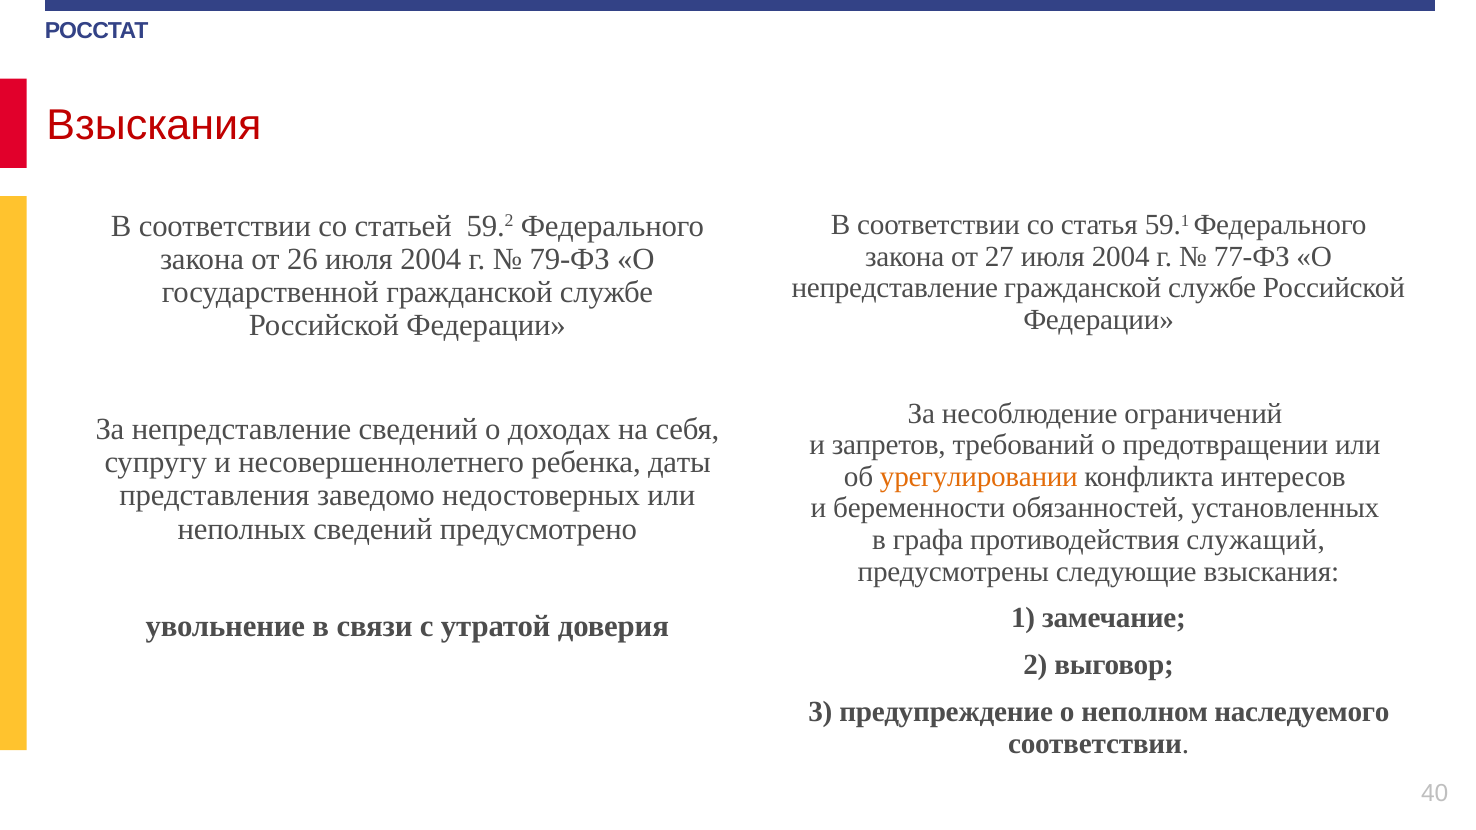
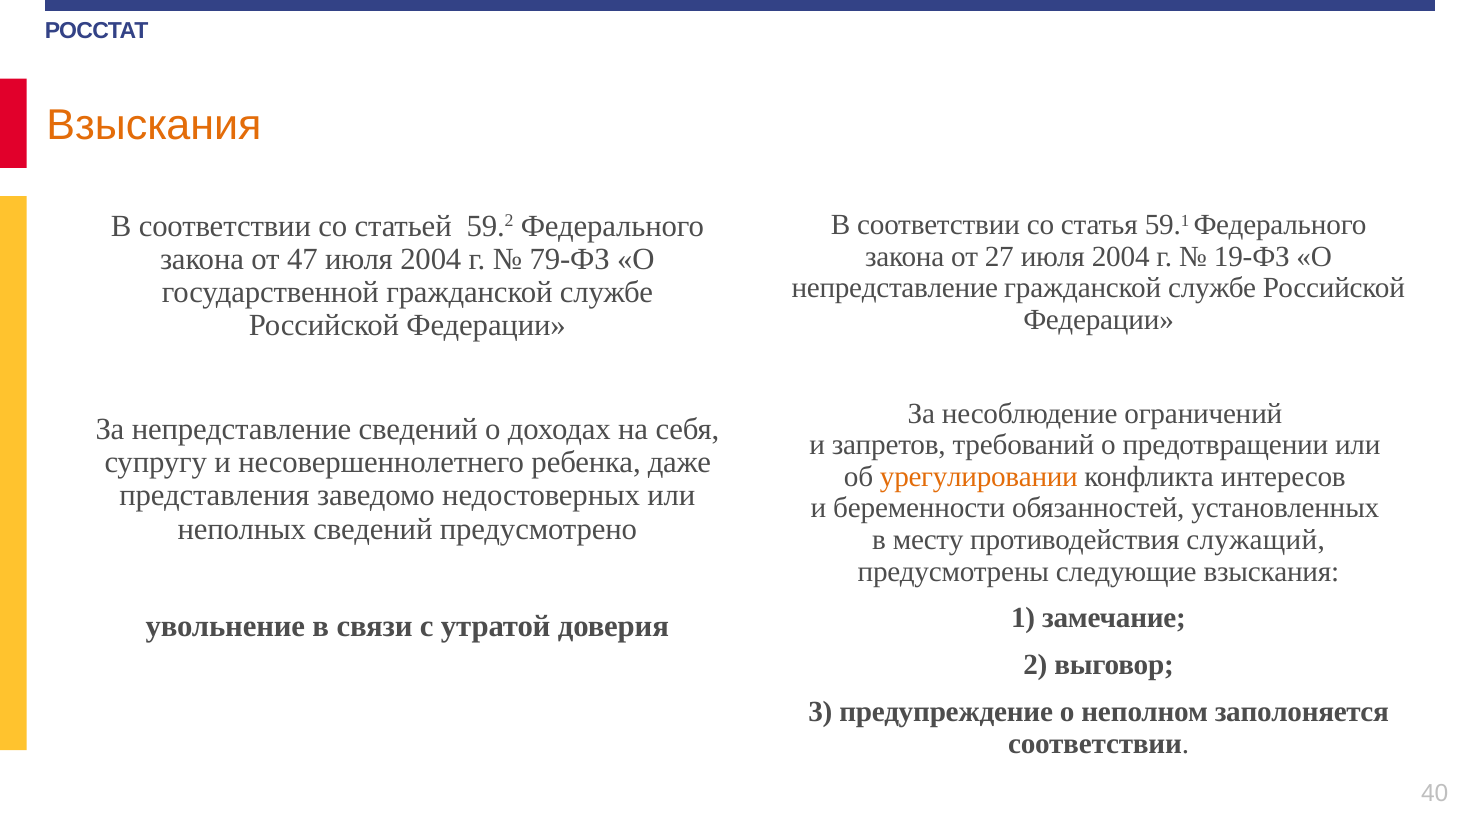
Взыскания at (154, 126) colour: red -> orange
77-ФЗ: 77-ФЗ -> 19-ФЗ
26: 26 -> 47
даты: даты -> даже
графа: графа -> месту
наследуемого: наследуемого -> заполоняется
